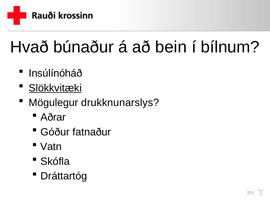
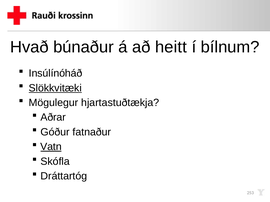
bein: bein -> heitt
drukknunarslys: drukknunarslys -> hjartastuðtækja
Vatn underline: none -> present
